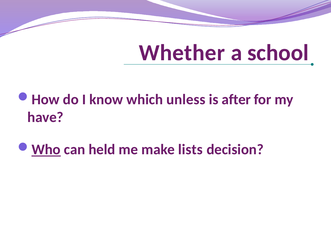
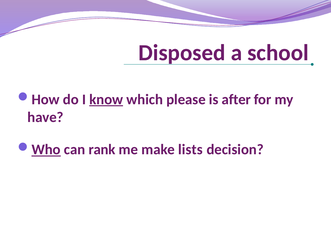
Whether: Whether -> Disposed
know underline: none -> present
unless: unless -> please
held: held -> rank
